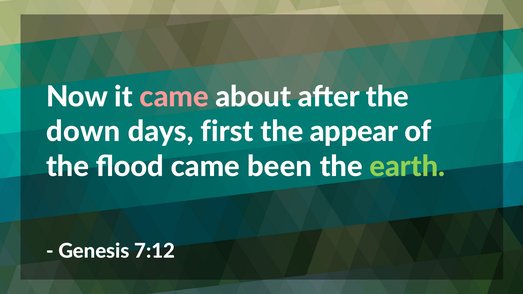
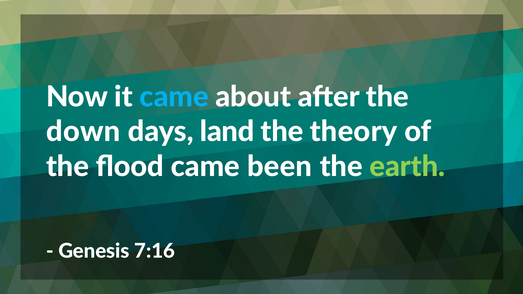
came at (174, 97) colour: pink -> light blue
first: first -> land
appear: appear -> theory
7:12: 7:12 -> 7:16
